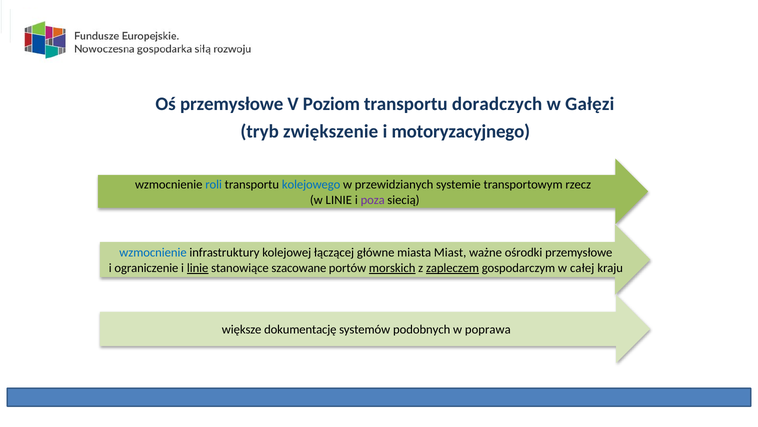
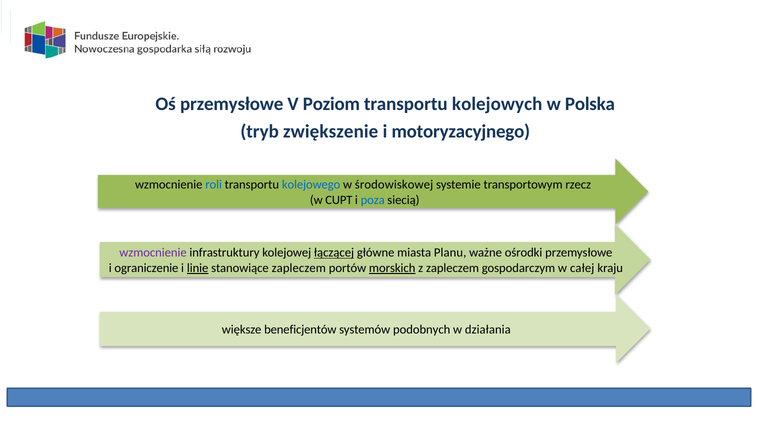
doradczych: doradczych -> kolejowych
Gałęzi: Gałęzi -> Polska
przewidzianych: przewidzianych -> środowiskowej
w LINIE: LINIE -> CUPT
poza colour: purple -> blue
wzmocnienie at (153, 252) colour: blue -> purple
łączącej underline: none -> present
Miast: Miast -> Planu
stanowiące szacowane: szacowane -> zapleczem
zapleczem at (453, 268) underline: present -> none
dokumentację: dokumentację -> beneficjentów
poprawa: poprawa -> działania
